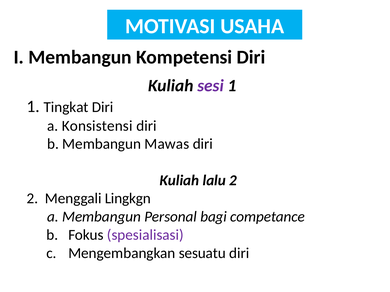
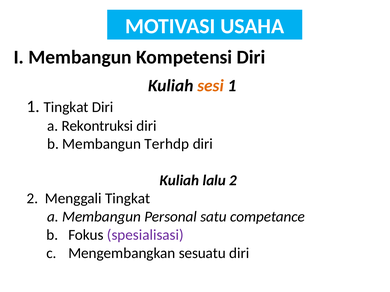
sesi colour: purple -> orange
Konsistensi: Konsistensi -> Rekontruksi
Mawas: Mawas -> Terhdp
Menggali Lingkgn: Lingkgn -> Tingkat
bagi: bagi -> satu
